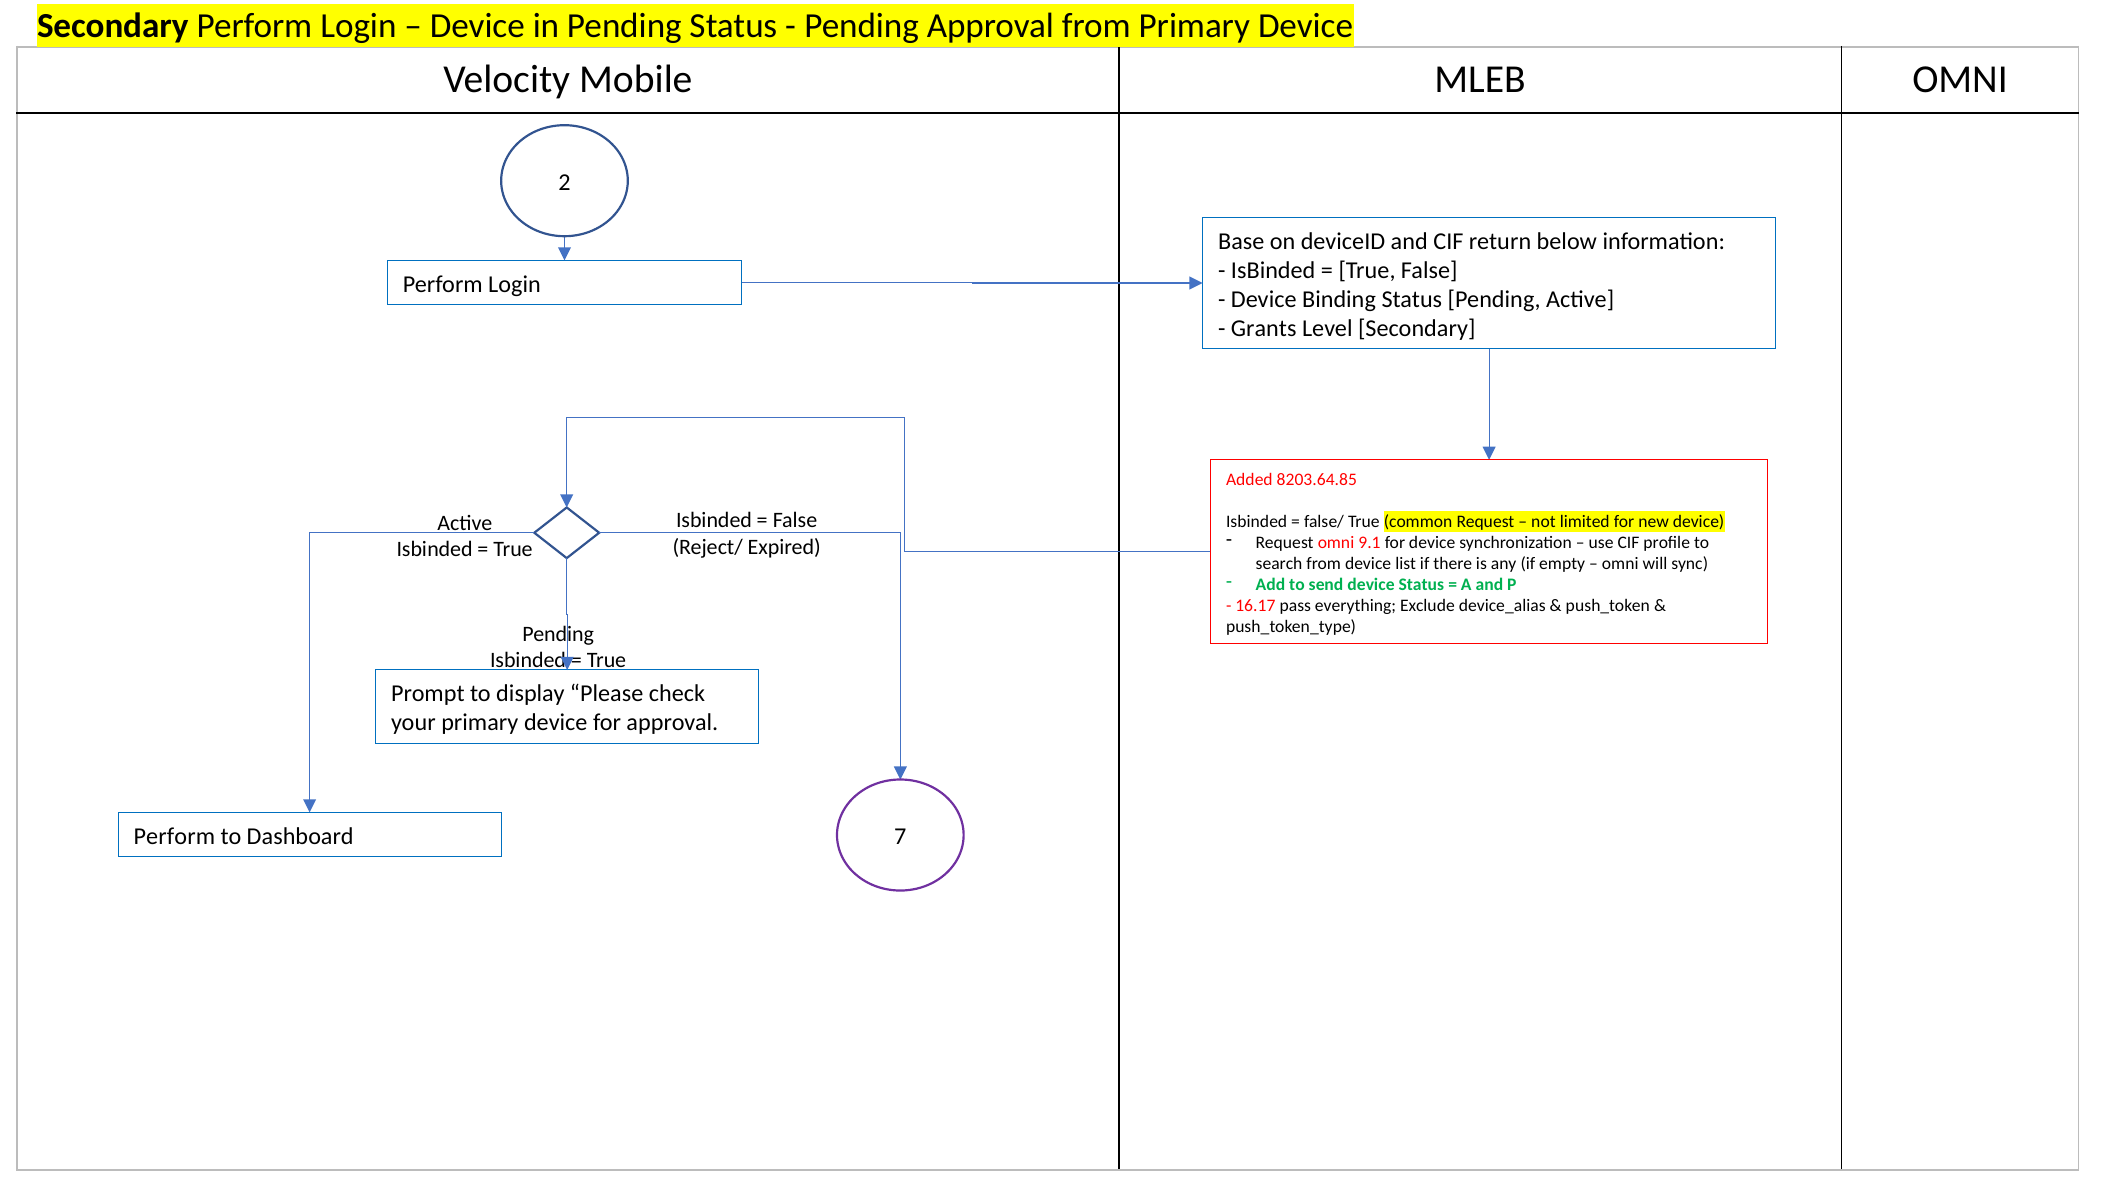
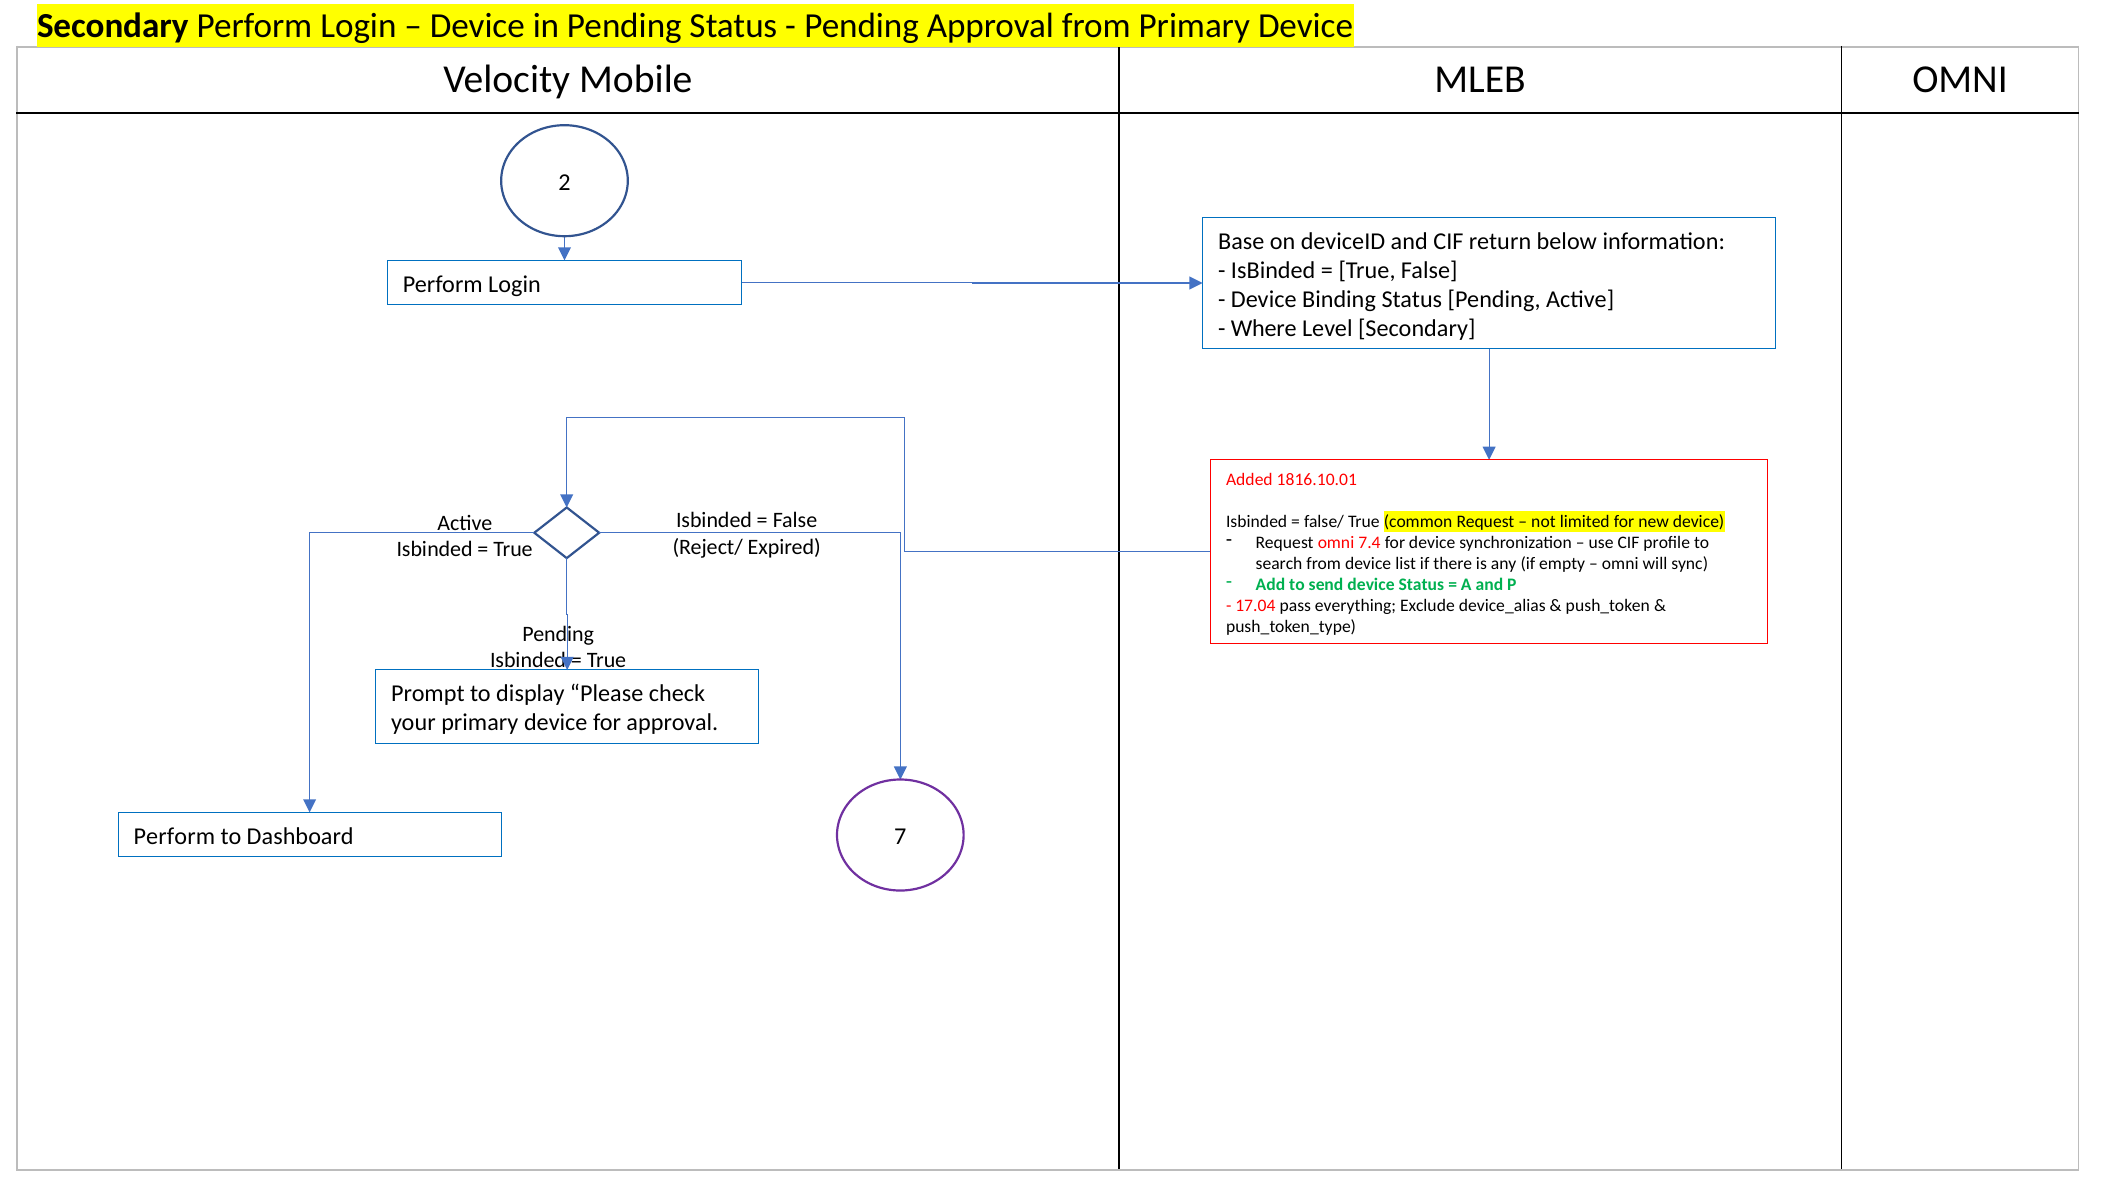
Grants: Grants -> Where
8203.64.85: 8203.64.85 -> 1816.10.01
9.1: 9.1 -> 7.4
16.17: 16.17 -> 17.04
